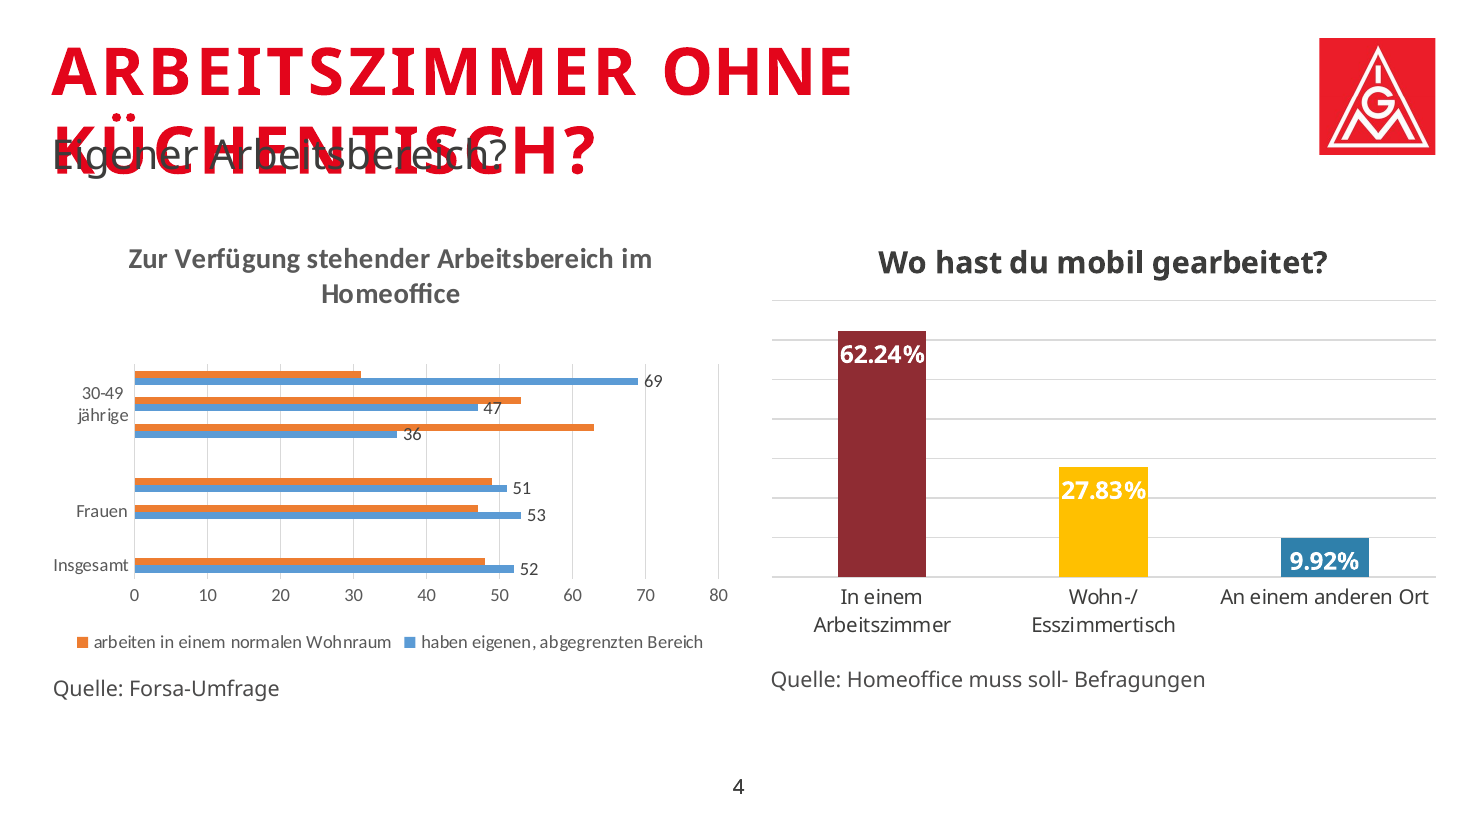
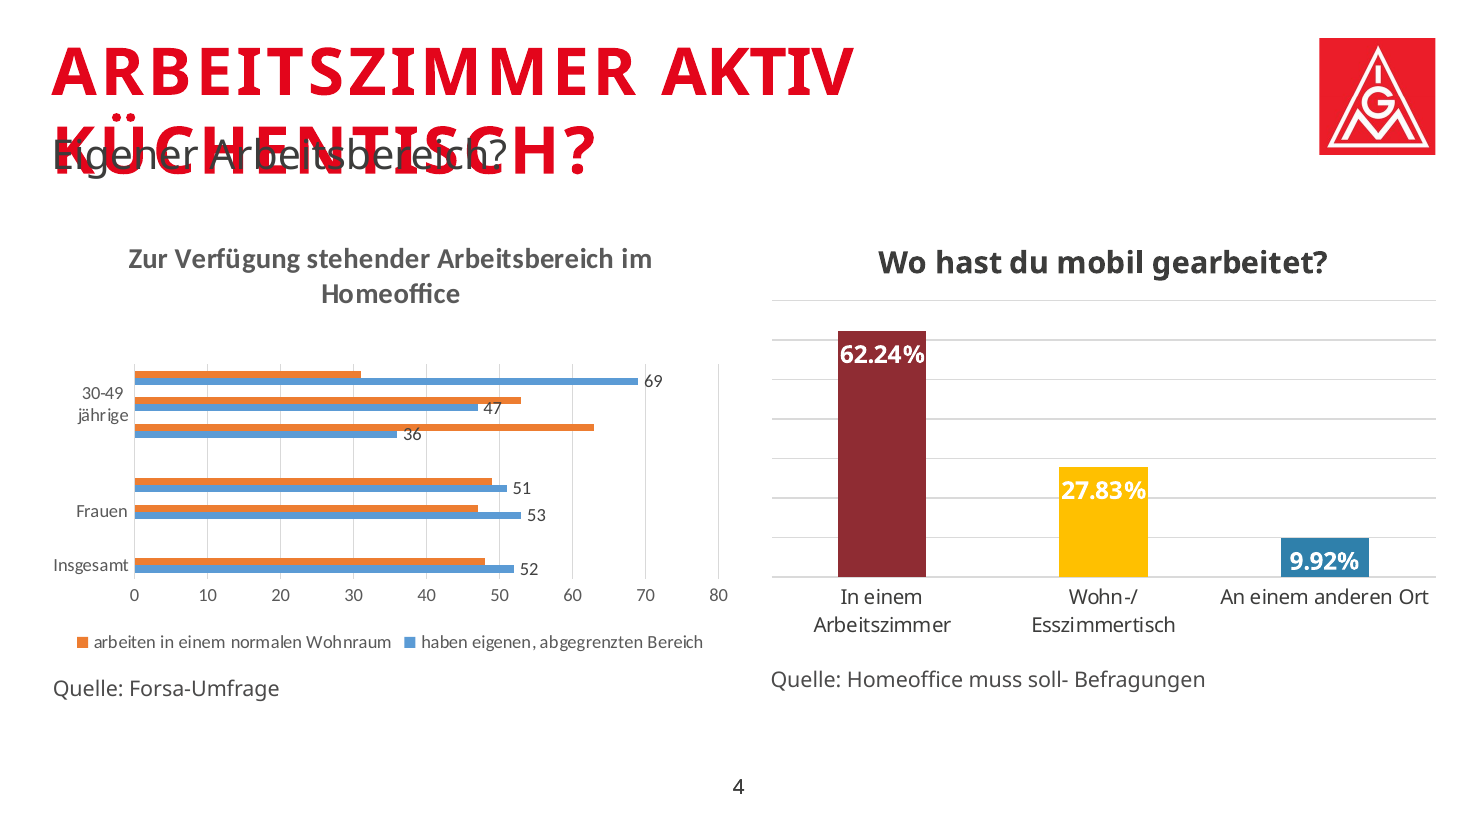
OHNE: OHNE -> AKTIV
